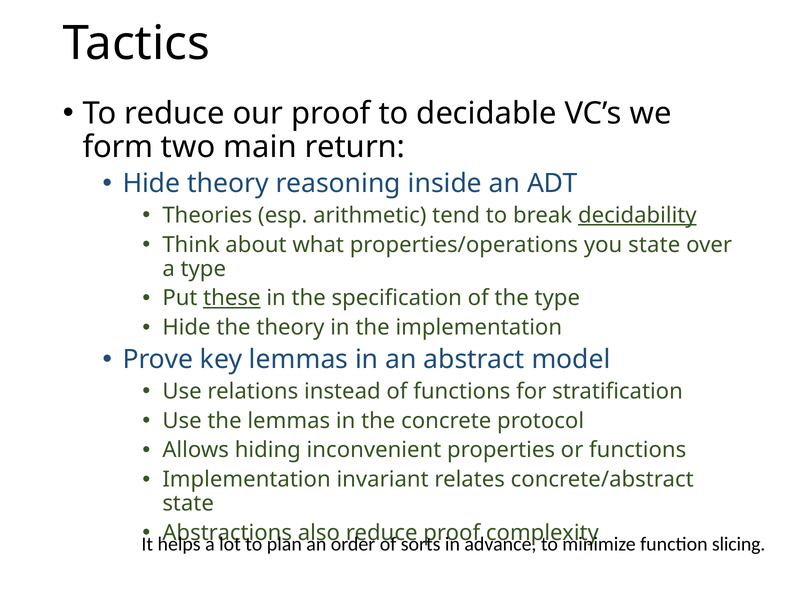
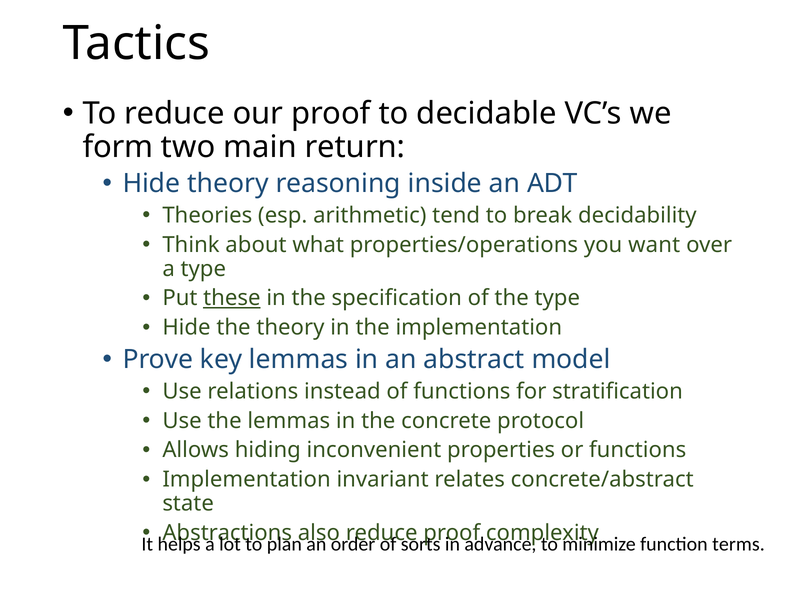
decidability underline: present -> none
you state: state -> want
slicing: slicing -> terms
